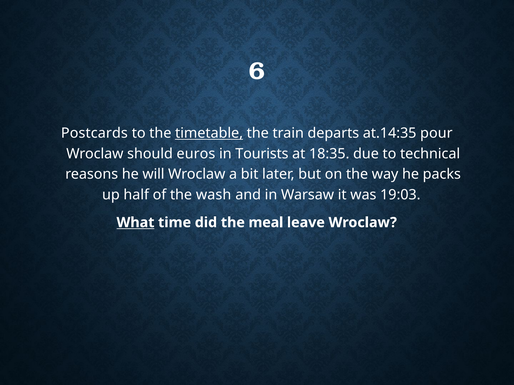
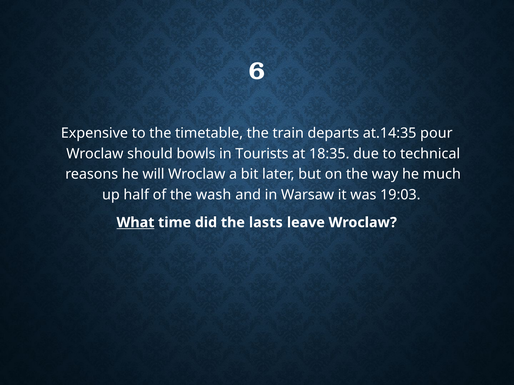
Postcards: Postcards -> Expensive
timetable underline: present -> none
euros: euros -> bowls
packs: packs -> much
meal: meal -> lasts
